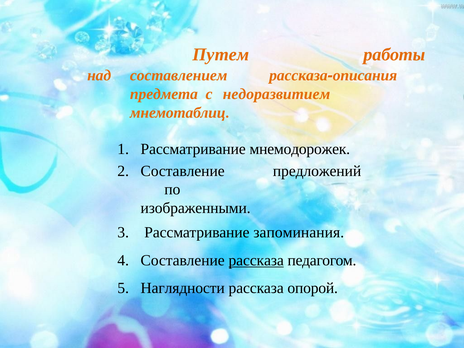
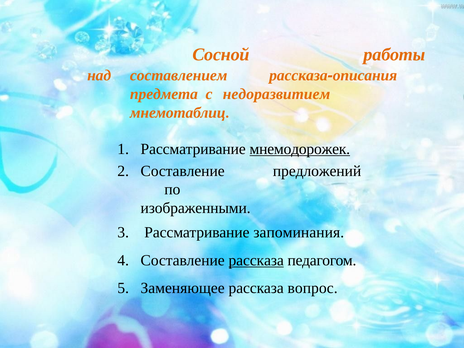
Путем: Путем -> Сосной
мнемодорожек underline: none -> present
Наглядности: Наглядности -> Заменяющее
опорой: опорой -> вопрос
